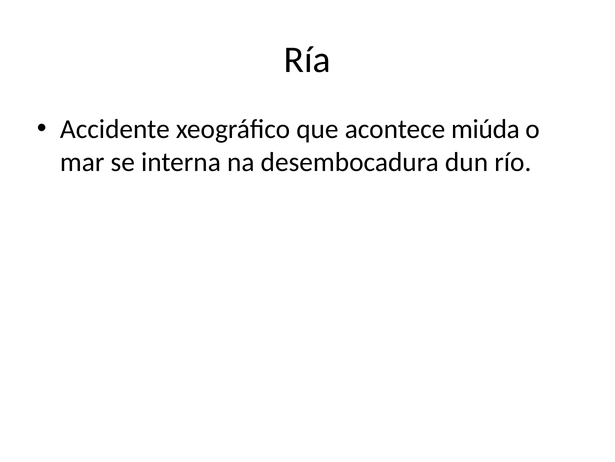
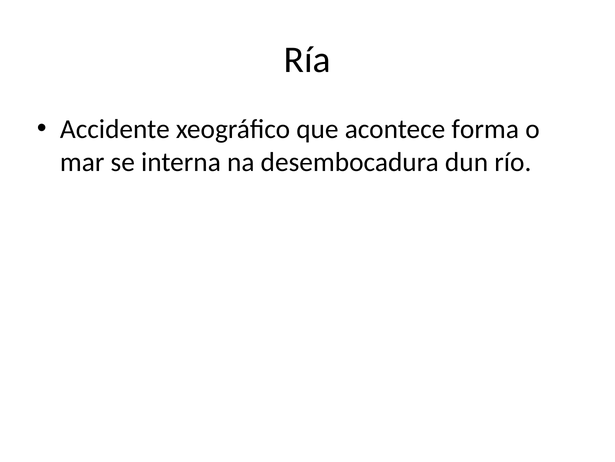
miúda: miúda -> forma
